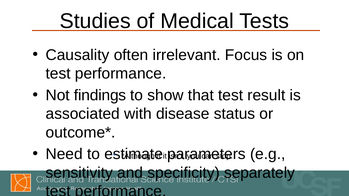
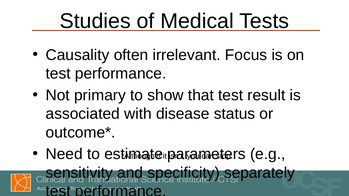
findings: findings -> primary
